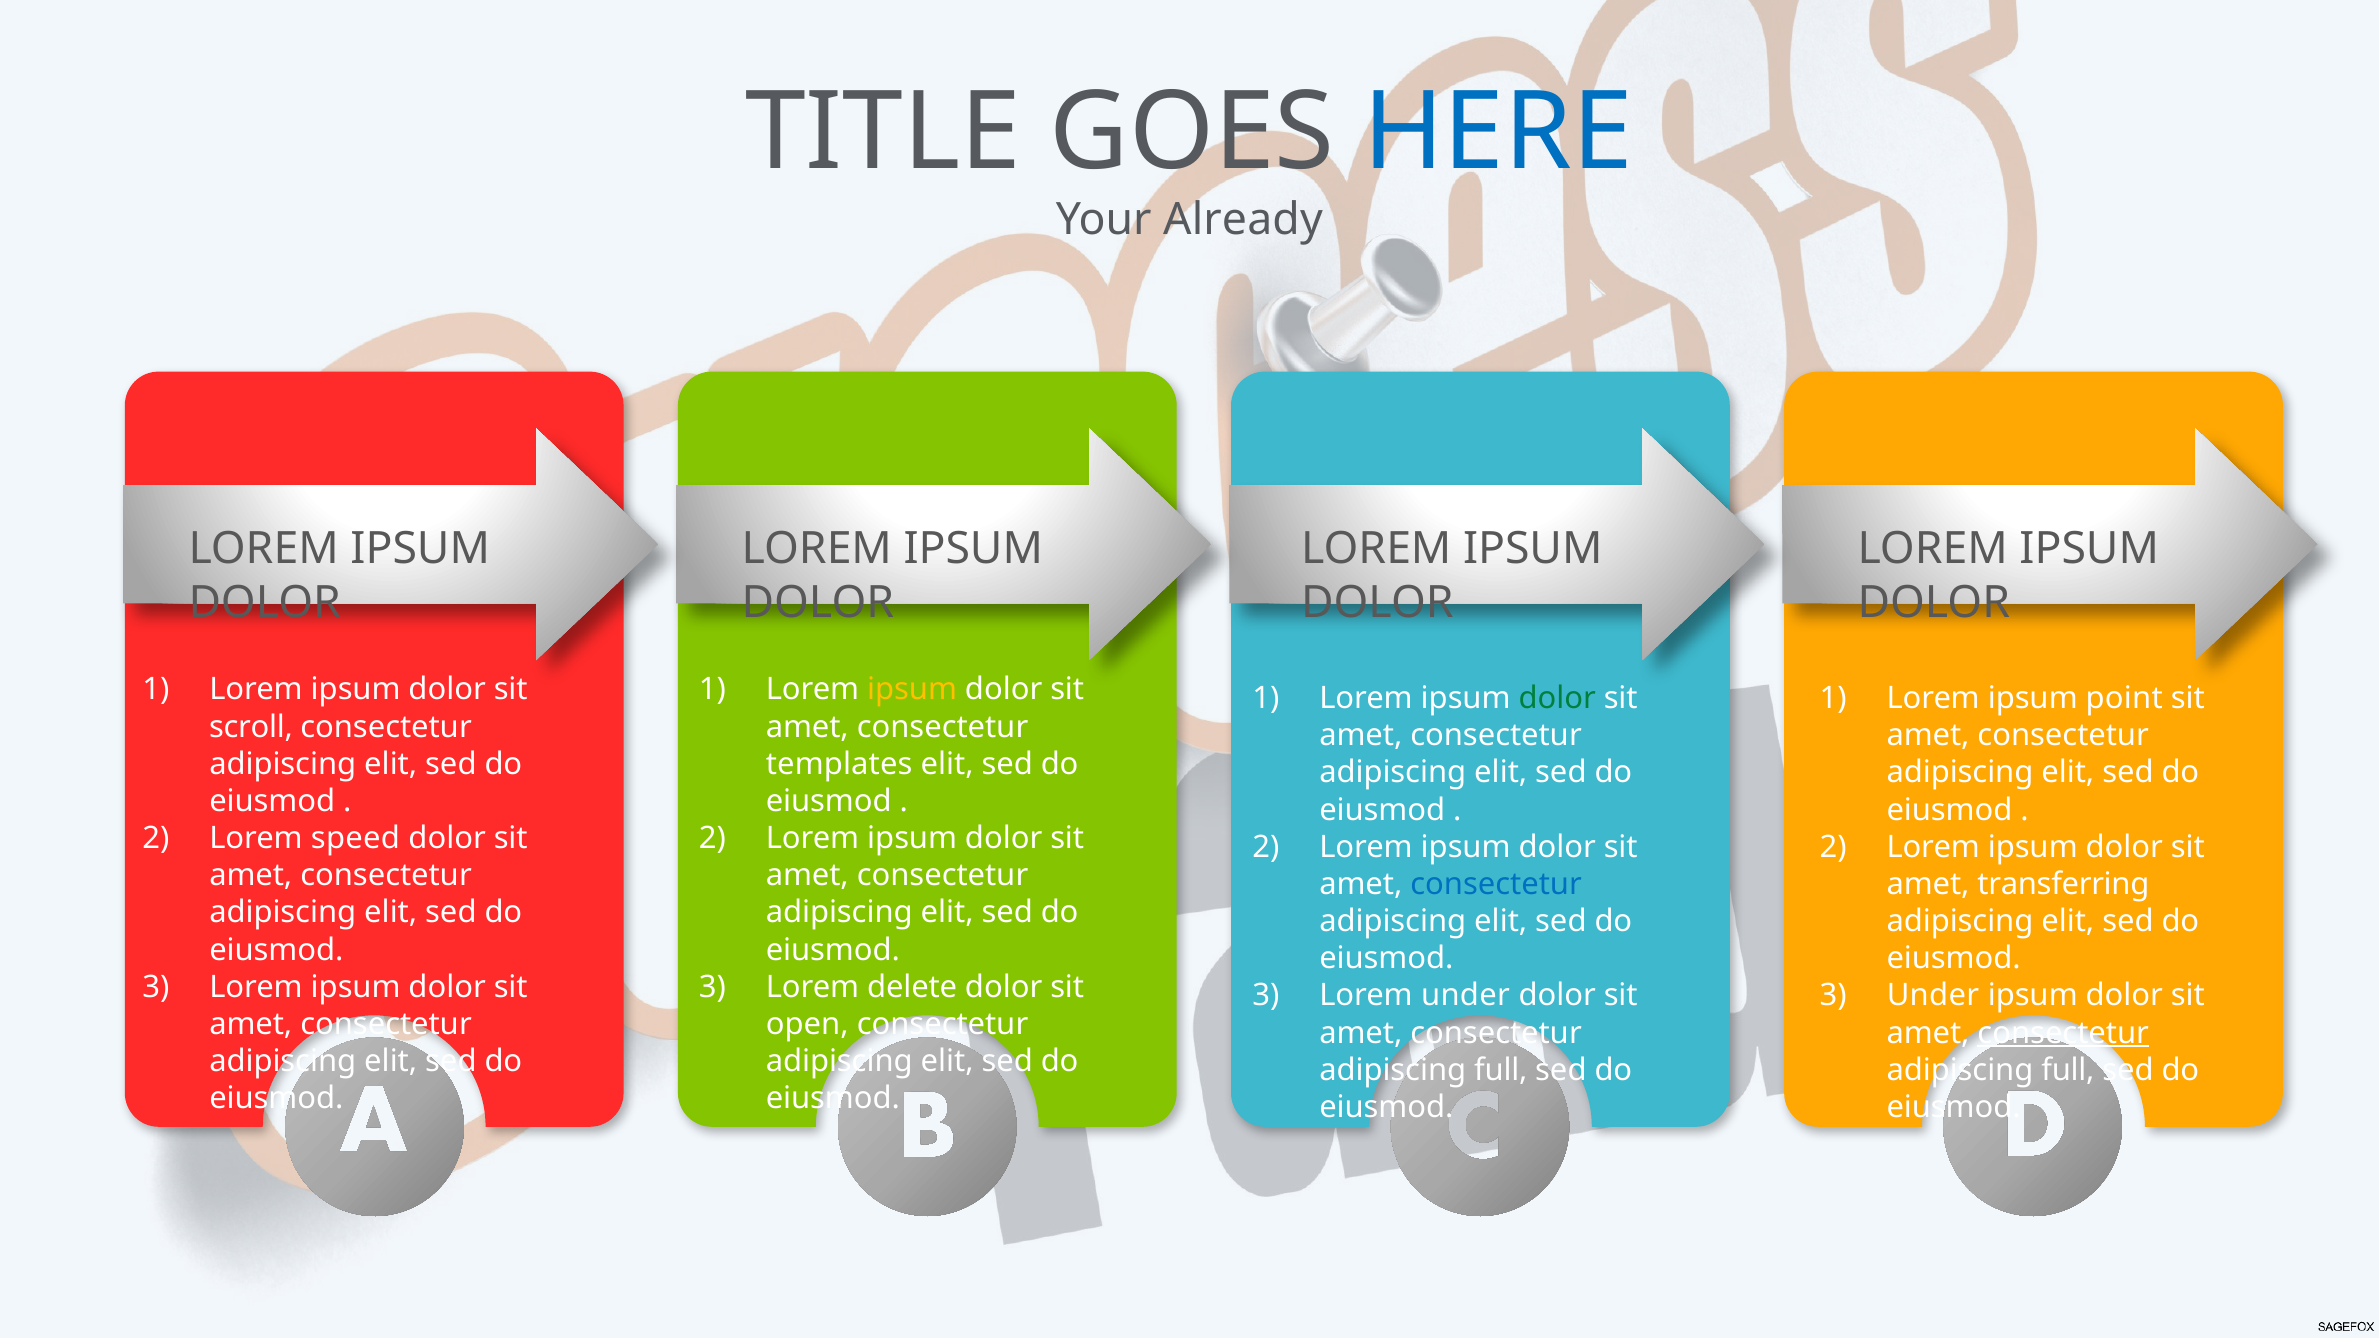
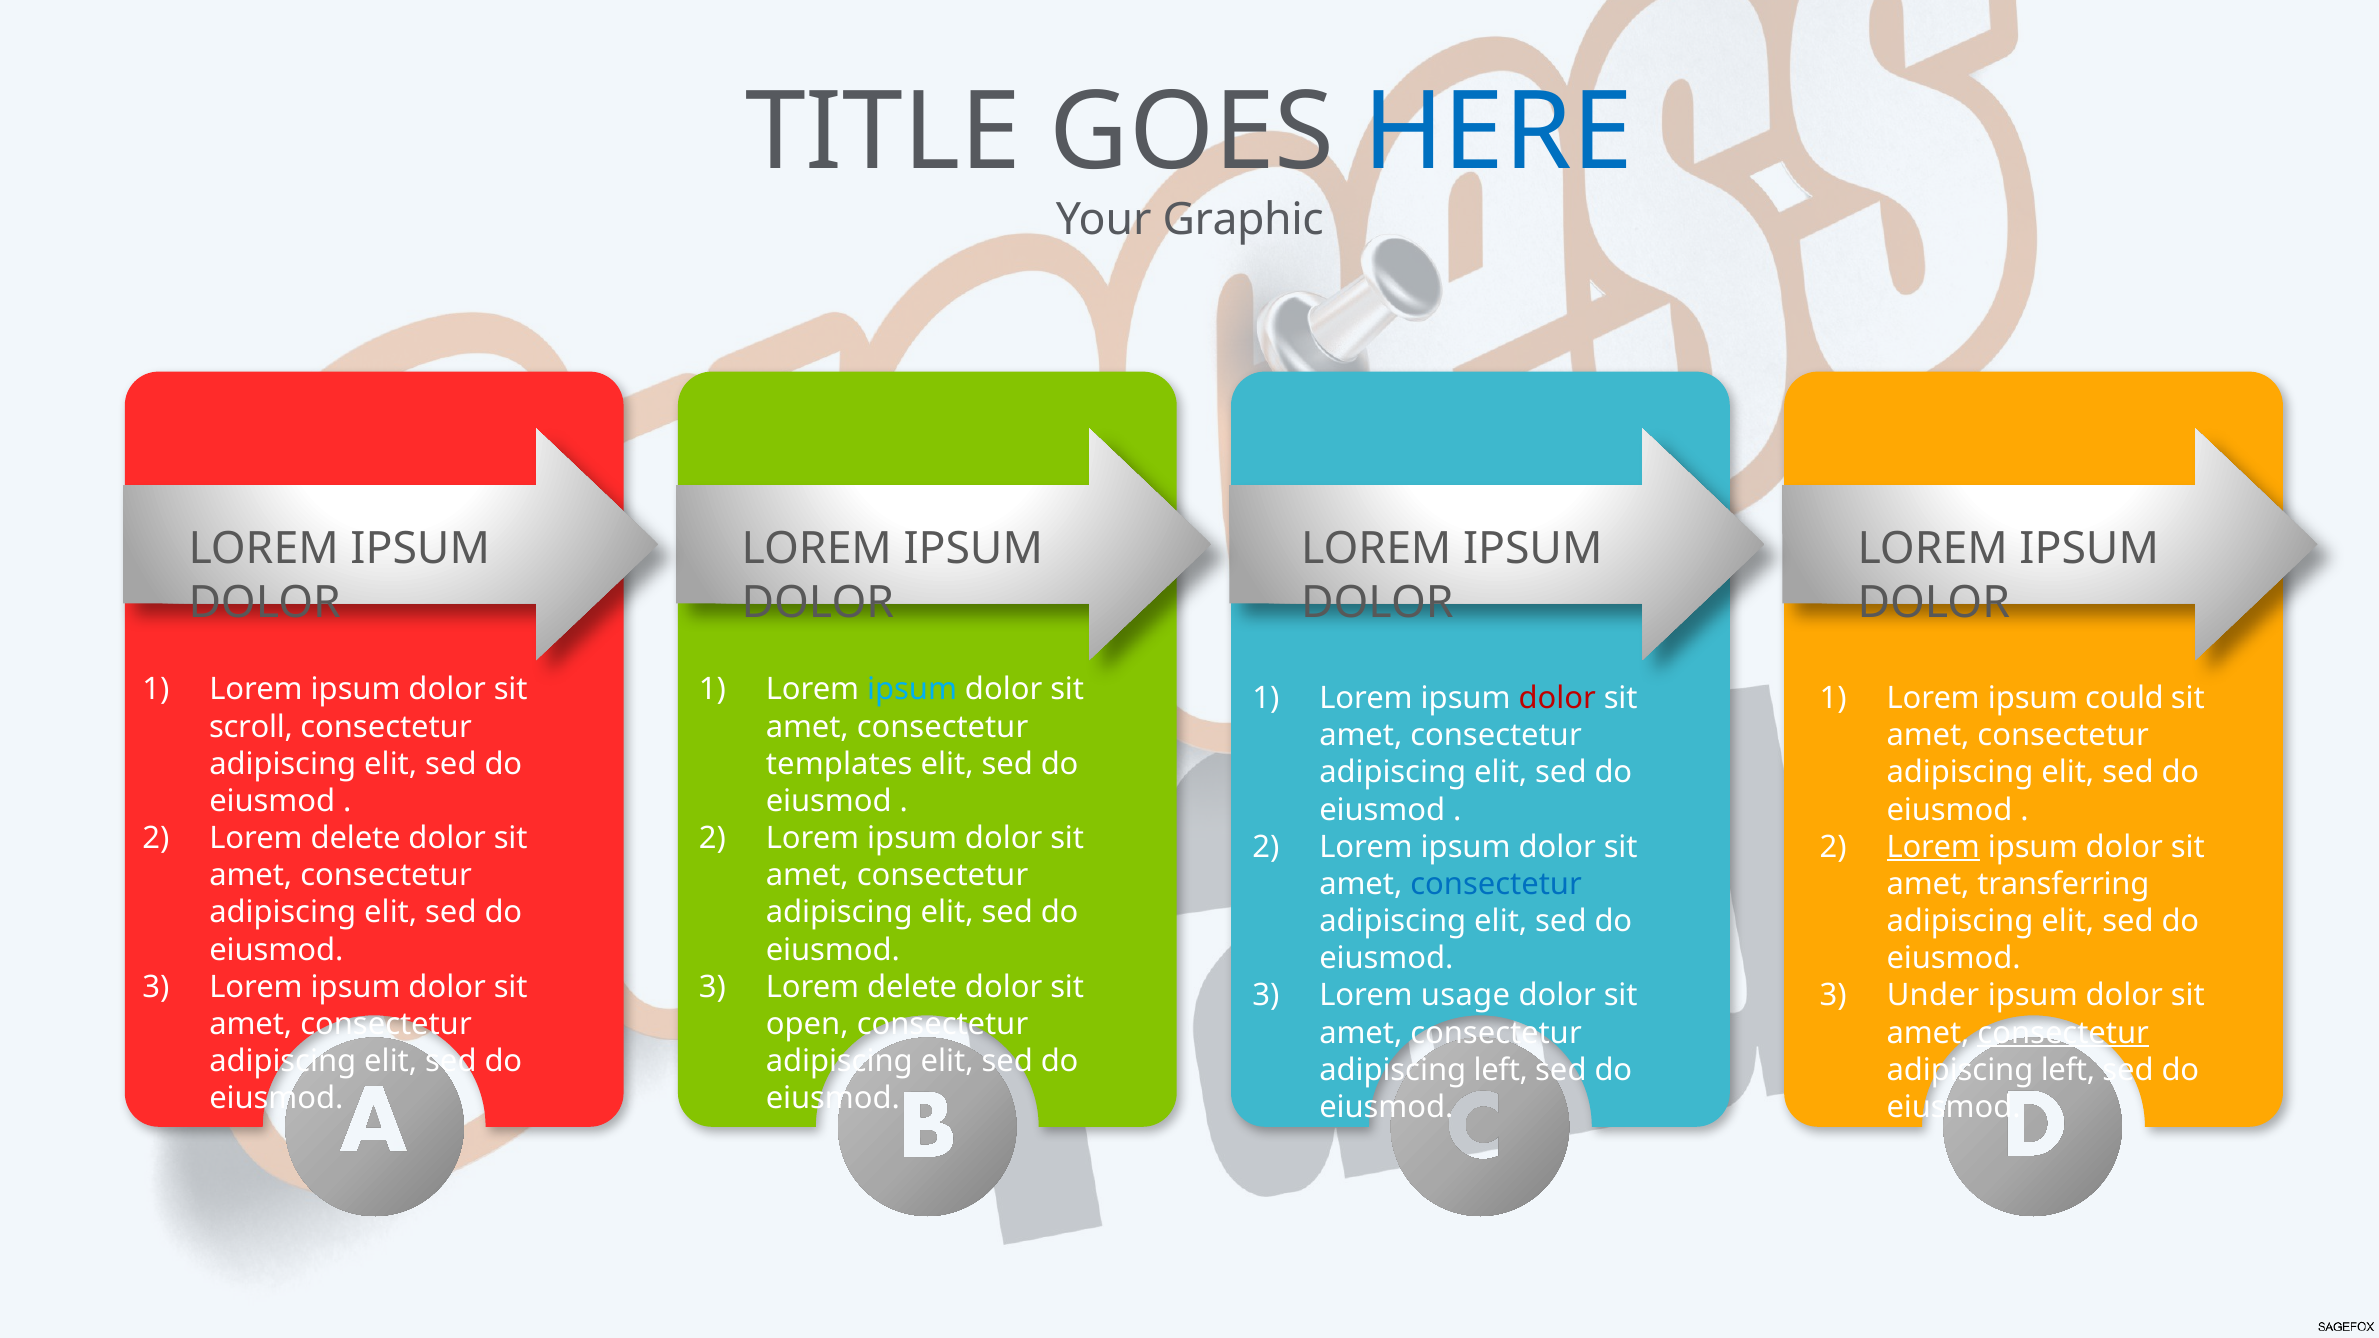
Already: Already -> Graphic
ipsum at (912, 690) colour: yellow -> light blue
dolor at (1557, 699) colour: green -> red
point: point -> could
speed at (355, 838): speed -> delete
Lorem at (1933, 847) underline: none -> present
Lorem under: under -> usage
full at (1501, 1070): full -> left
full at (2068, 1070): full -> left
